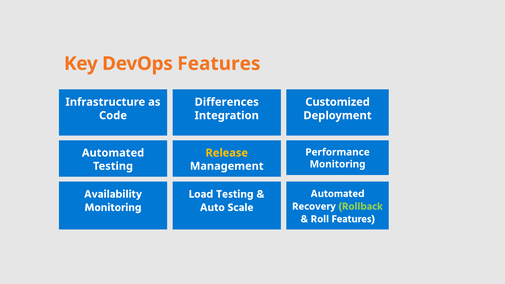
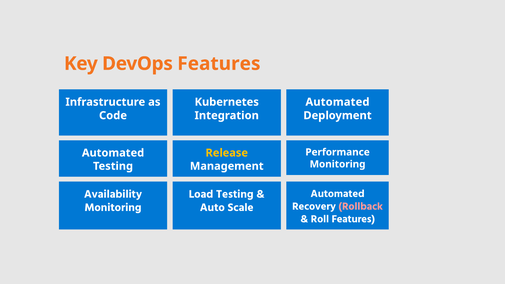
Differences: Differences -> Kubernetes
Customized at (338, 102): Customized -> Automated
Rollback colour: light green -> pink
